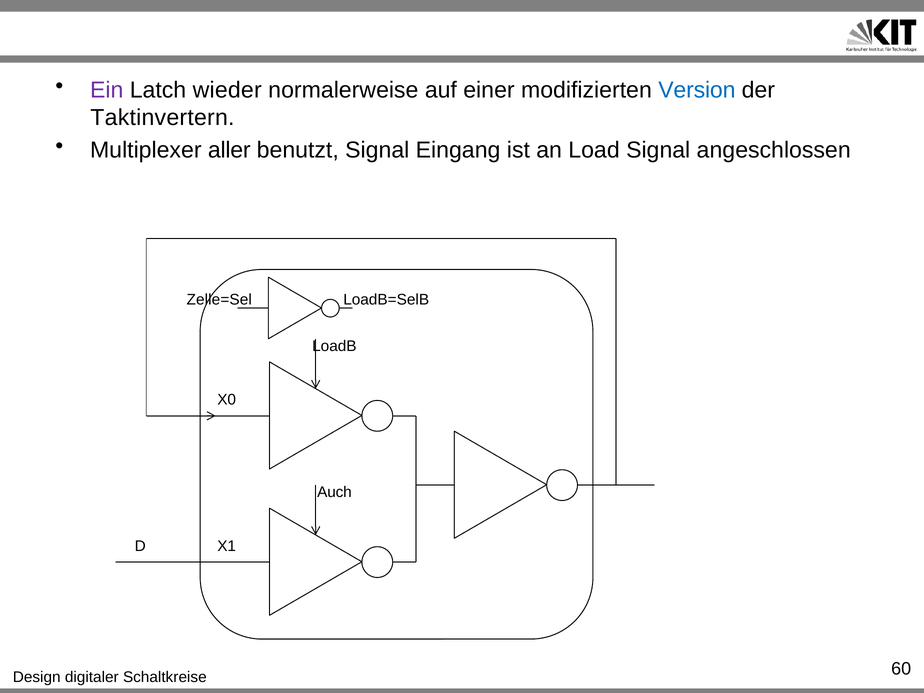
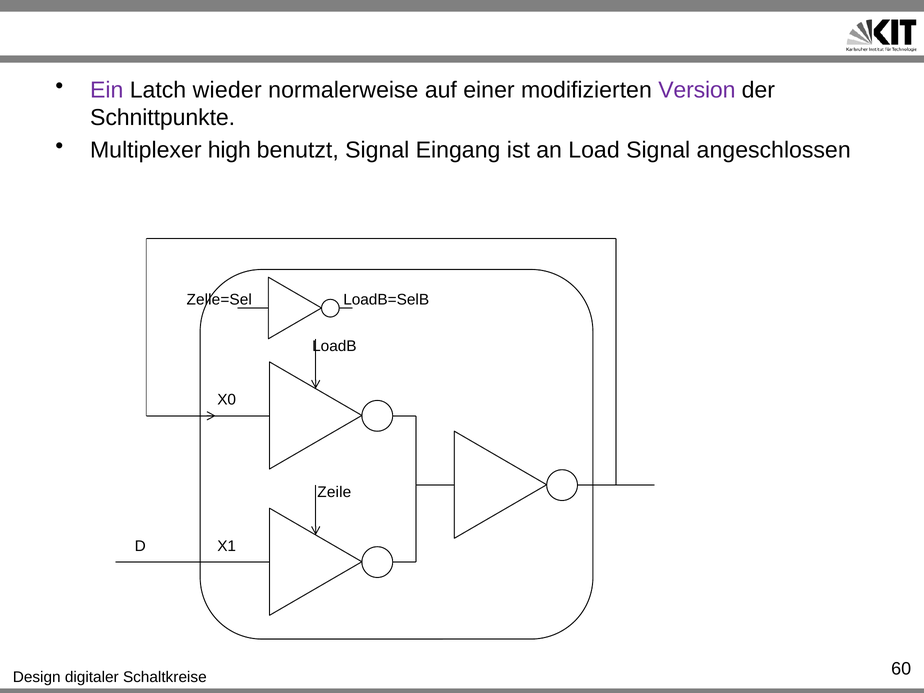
Version colour: blue -> purple
Taktinvertern: Taktinvertern -> Schnittpunkte
aller: aller -> high
Auch: Auch -> Zeile
